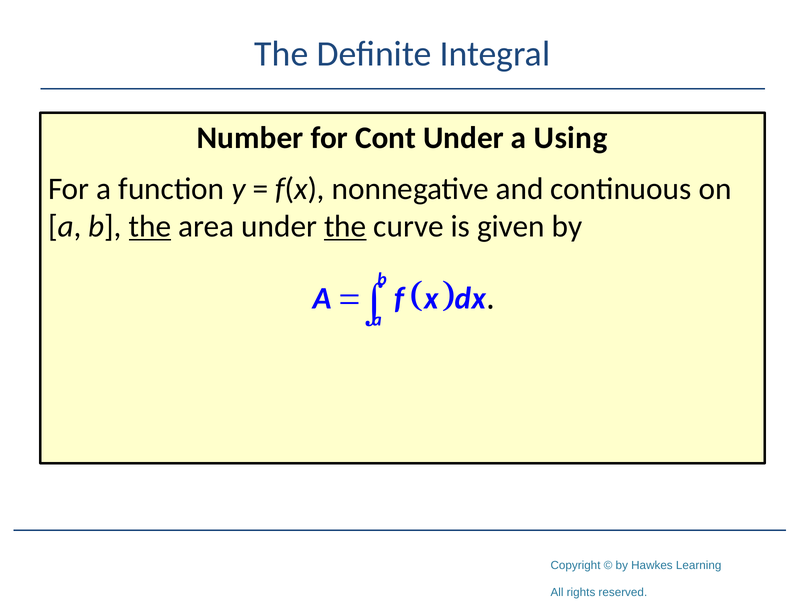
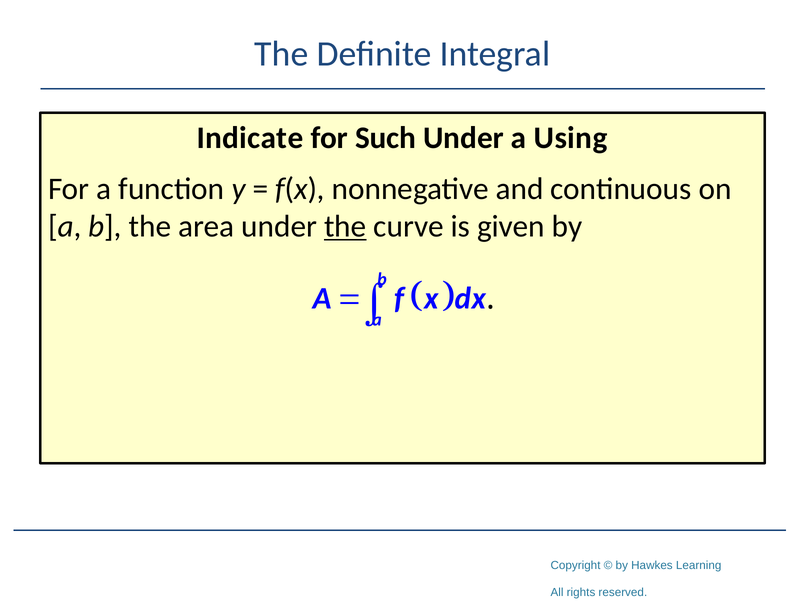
Number: Number -> Indicate
Cont: Cont -> Such
the at (150, 226) underline: present -> none
